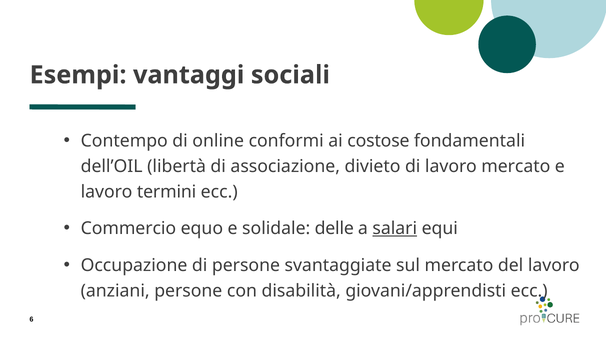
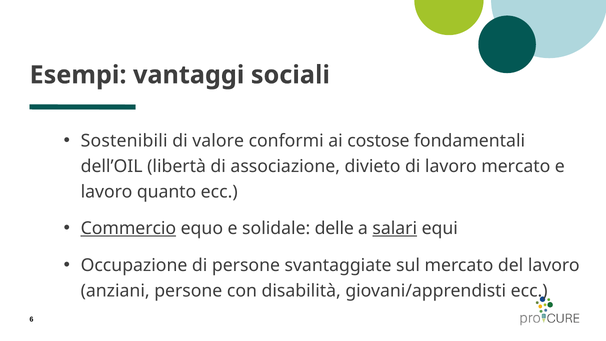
Contempo: Contempo -> Sostenibili
online: online -> valore
termini: termini -> quanto
Commercio underline: none -> present
